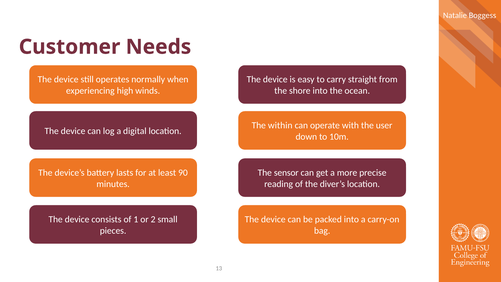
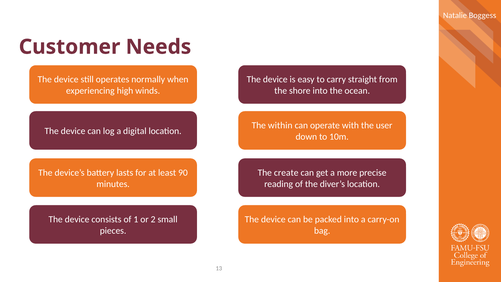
sensor: sensor -> create
